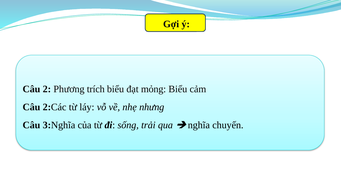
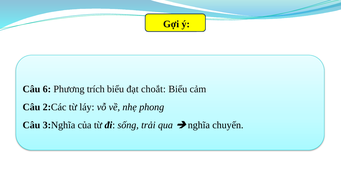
2: 2 -> 6
mỏng: mỏng -> choắt
nhưng: nhưng -> phong
